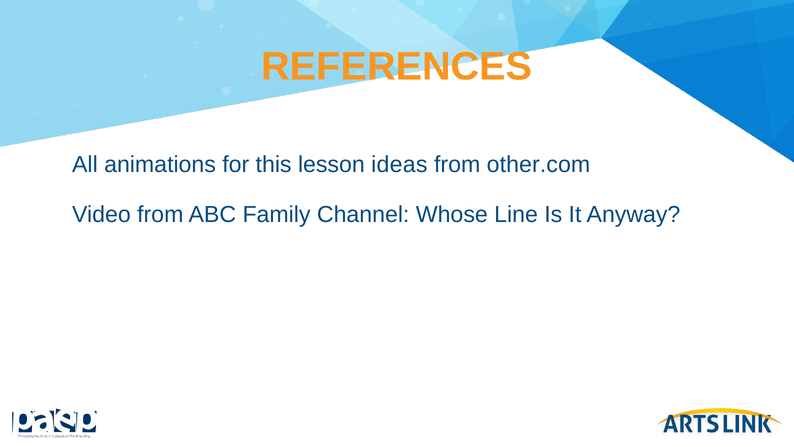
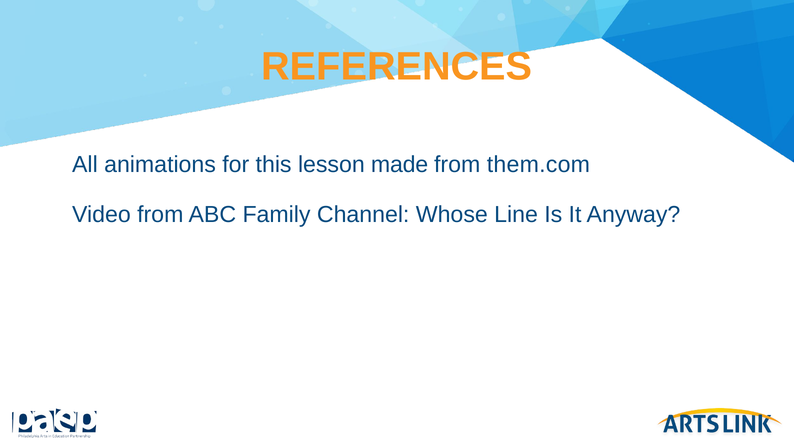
ideas: ideas -> made
other.com: other.com -> them.com
